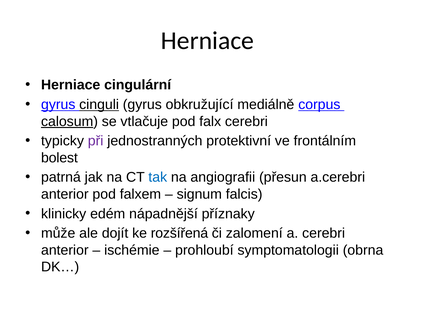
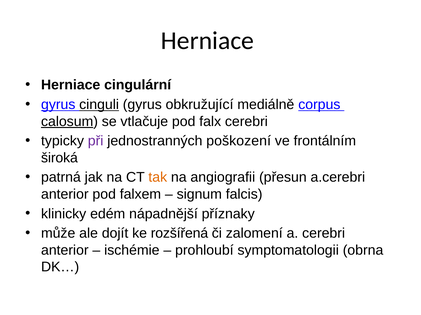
protektivní: protektivní -> poškození
bolest: bolest -> široká
tak colour: blue -> orange
